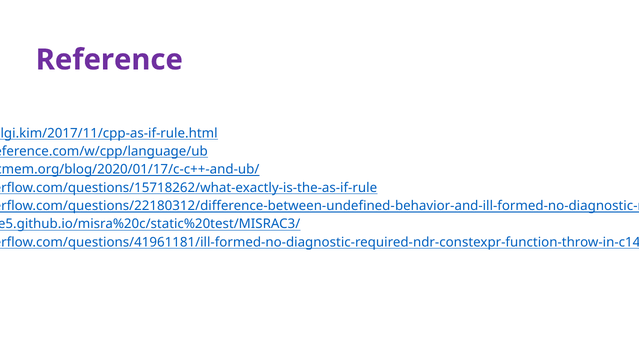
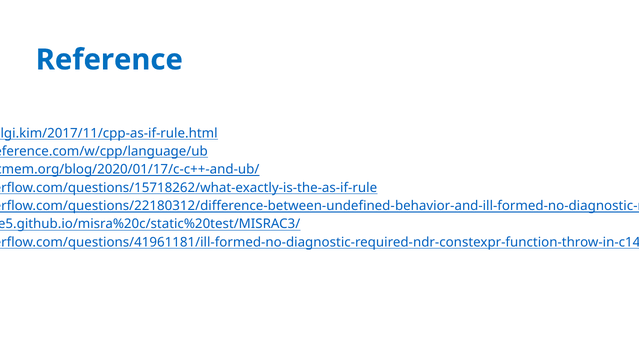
Reference colour: purple -> blue
